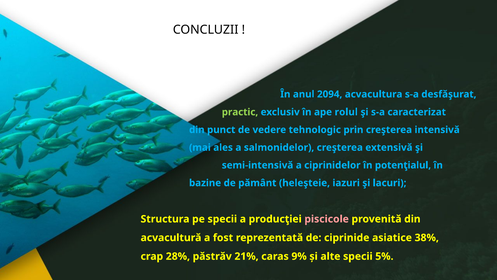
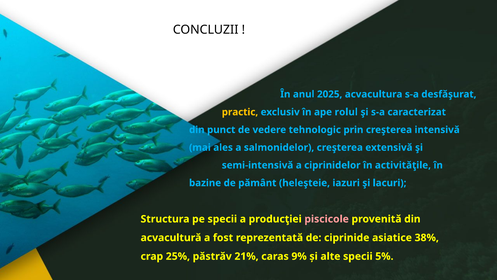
2094: 2094 -> 2025
practic colour: light green -> yellow
potenţialul: potenţialul -> activităţile
28%: 28% -> 25%
